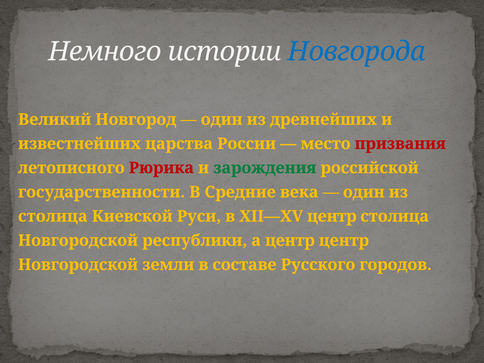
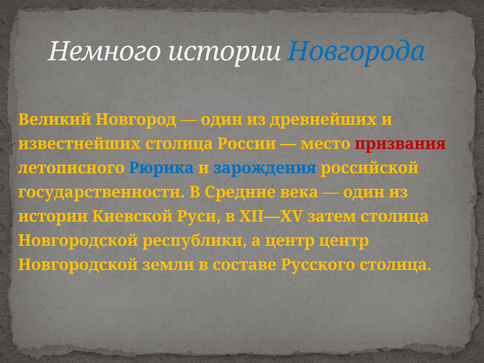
известнейших царства: царства -> столица
Рюрика colour: red -> blue
зарождения colour: green -> blue
столица at (53, 216): столица -> истории
XII—XV центр: центр -> затем
Русского городов: городов -> столица
